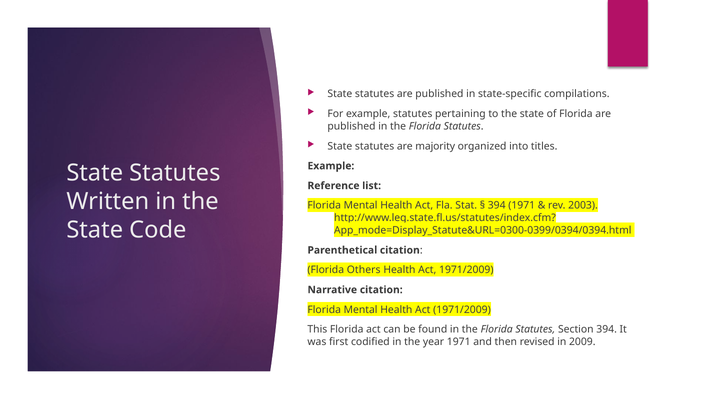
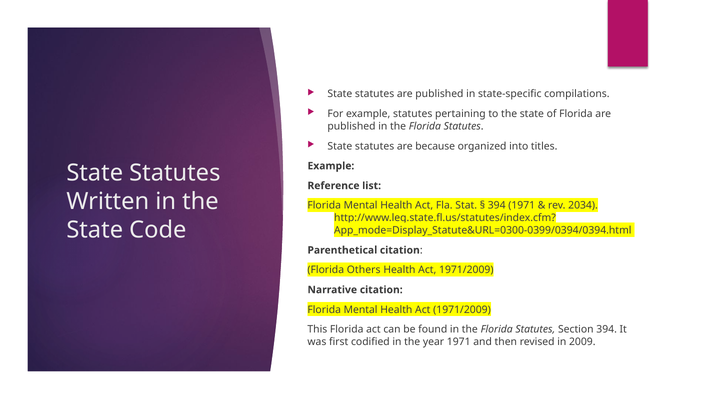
majority: majority -> because
2003: 2003 -> 2034
